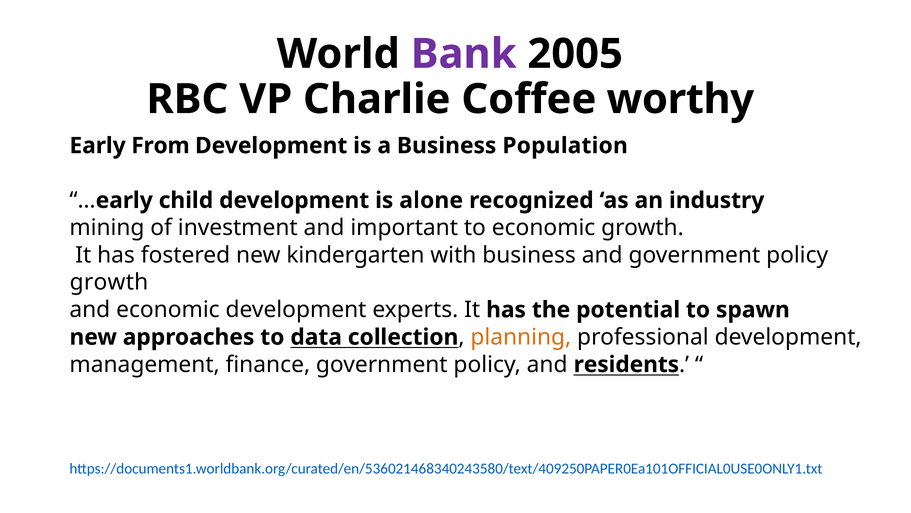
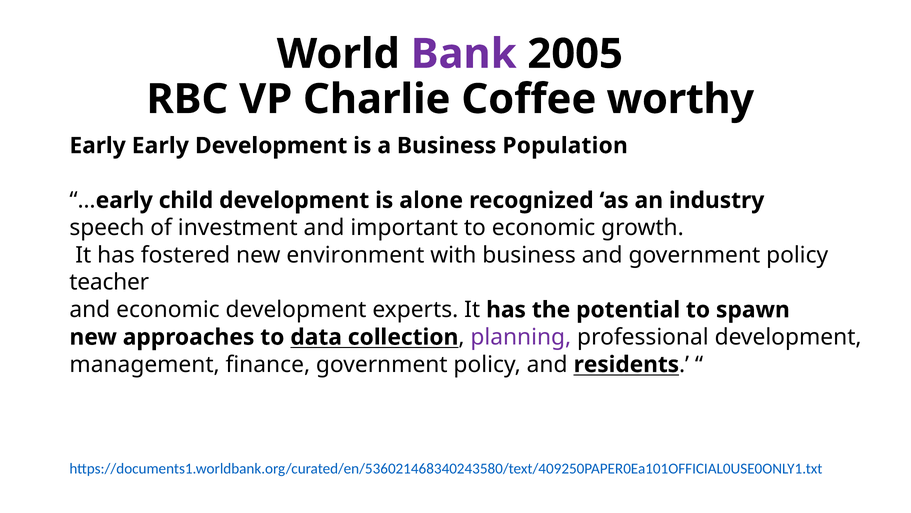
Early From: From -> Early
mining: mining -> speech
kindergarten: kindergarten -> environment
growth at (109, 282): growth -> teacher
planning colour: orange -> purple
